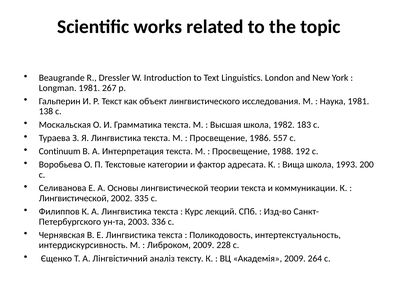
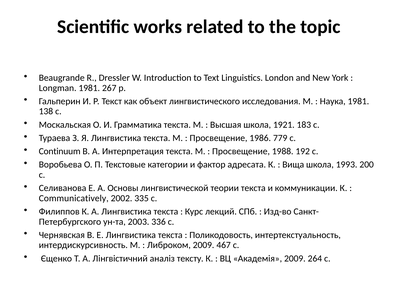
1982: 1982 -> 1921
557: 557 -> 779
Лингвистической at (74, 199): Лингвистической -> Communicatively
228: 228 -> 467
